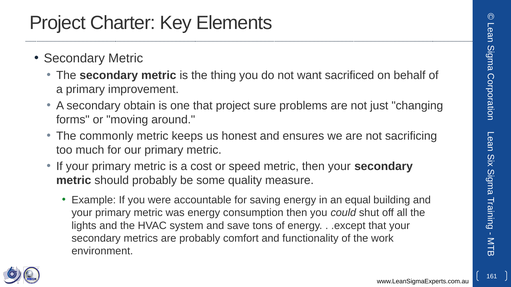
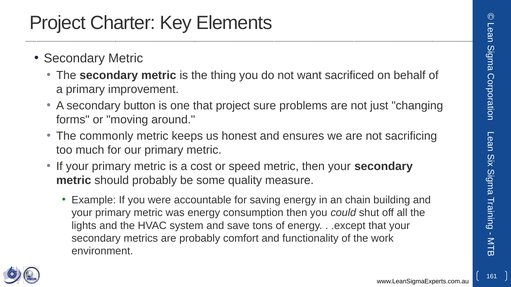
obtain: obtain -> button
equal: equal -> chain
